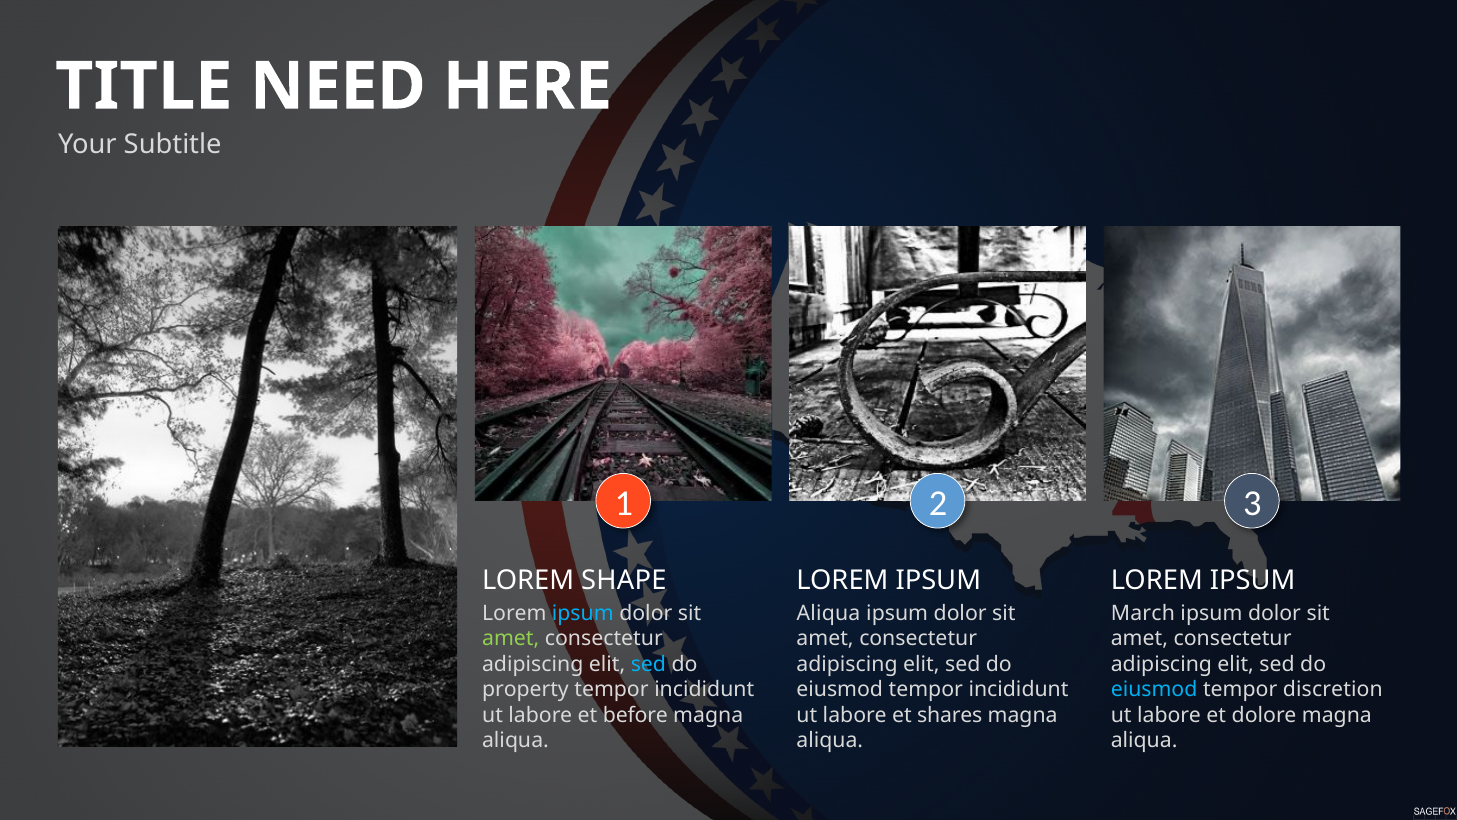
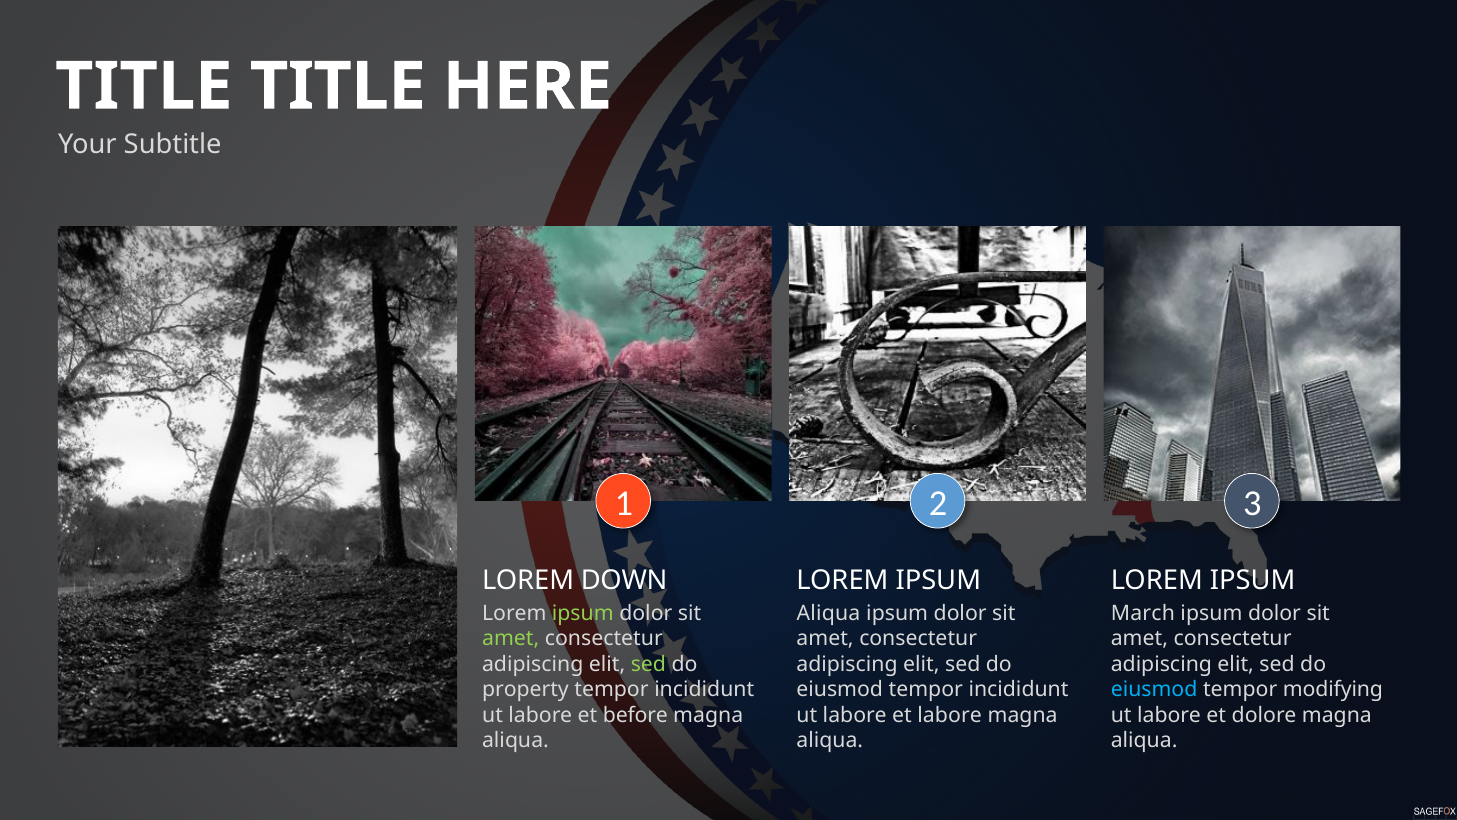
TITLE NEED: NEED -> TITLE
SHAPE: SHAPE -> DOWN
ipsum at (583, 613) colour: light blue -> light green
sed at (648, 664) colour: light blue -> light green
discretion: discretion -> modifying
et shares: shares -> labore
